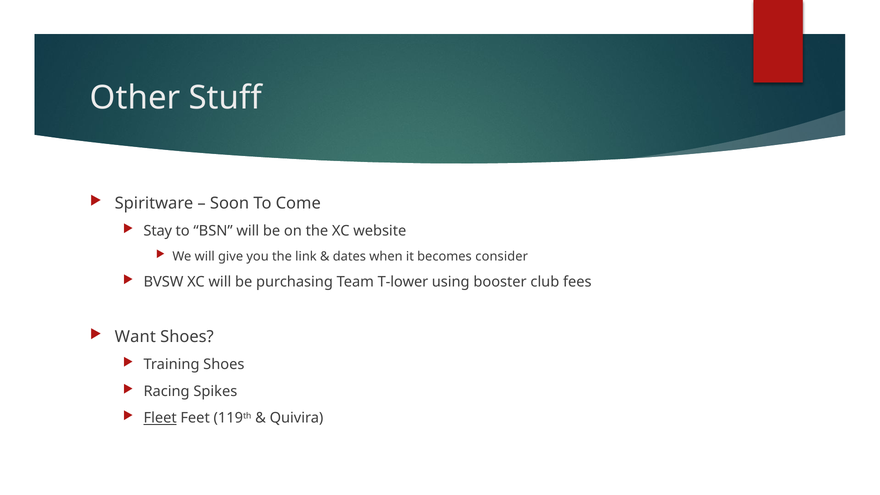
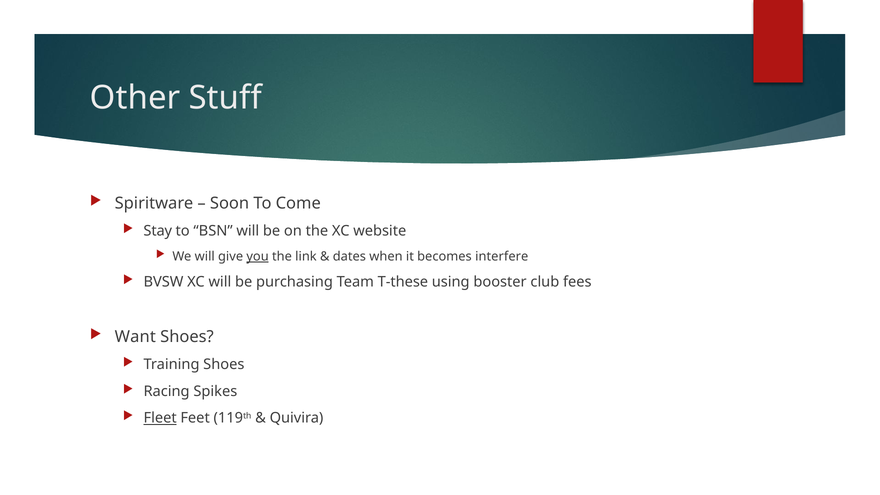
you underline: none -> present
consider: consider -> interfere
T-lower: T-lower -> T-these
